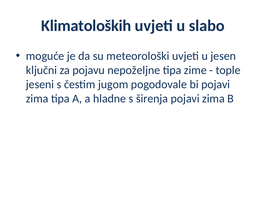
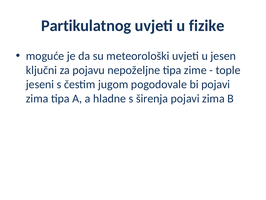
Klimatoloških: Klimatoloških -> Partikulatnog
slabo: slabo -> fizike
